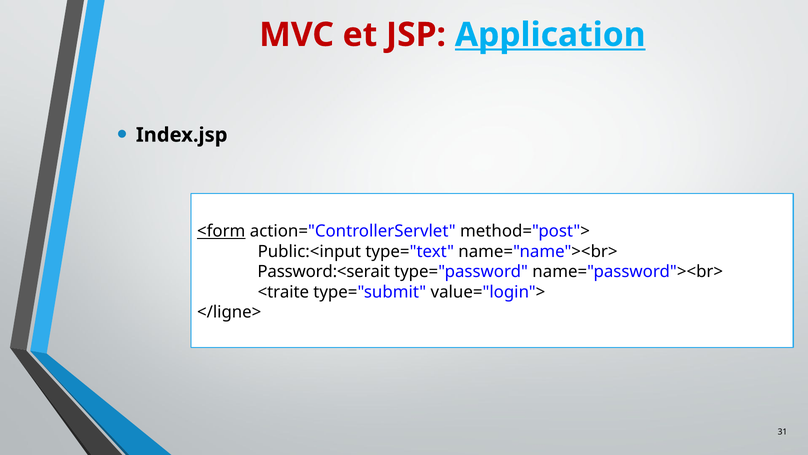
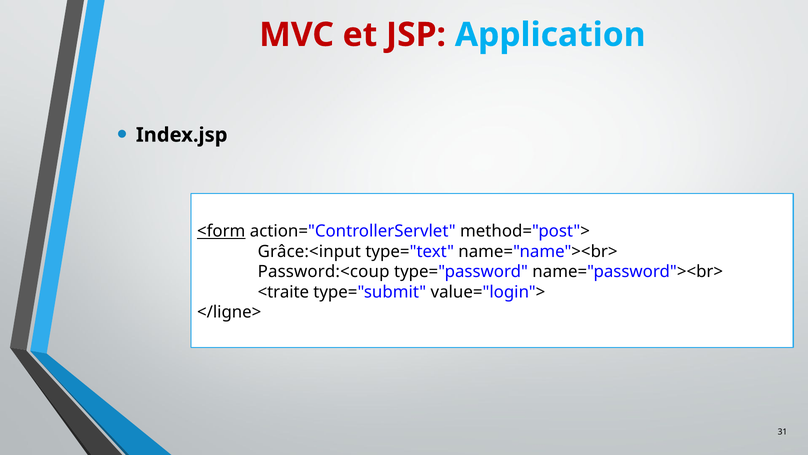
Application underline: present -> none
Public:<input: Public:<input -> Grâce:<input
Password:<serait: Password:<serait -> Password:<coup
